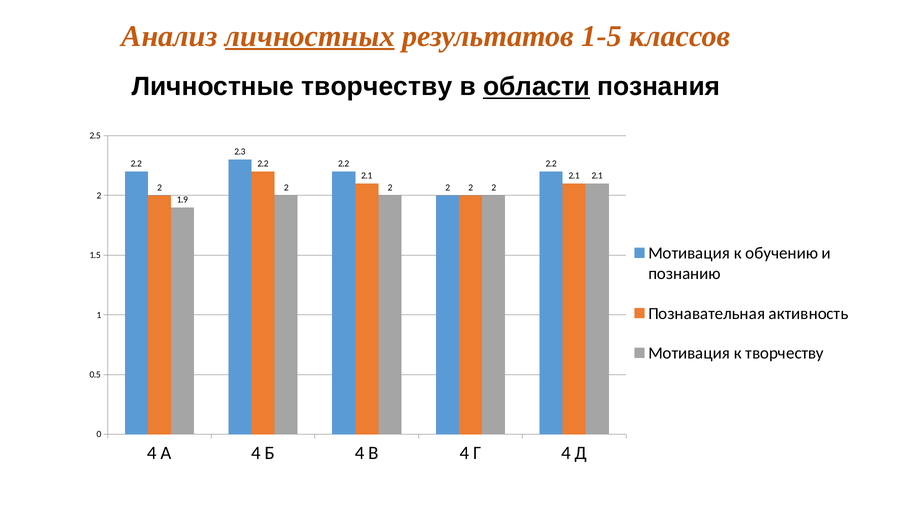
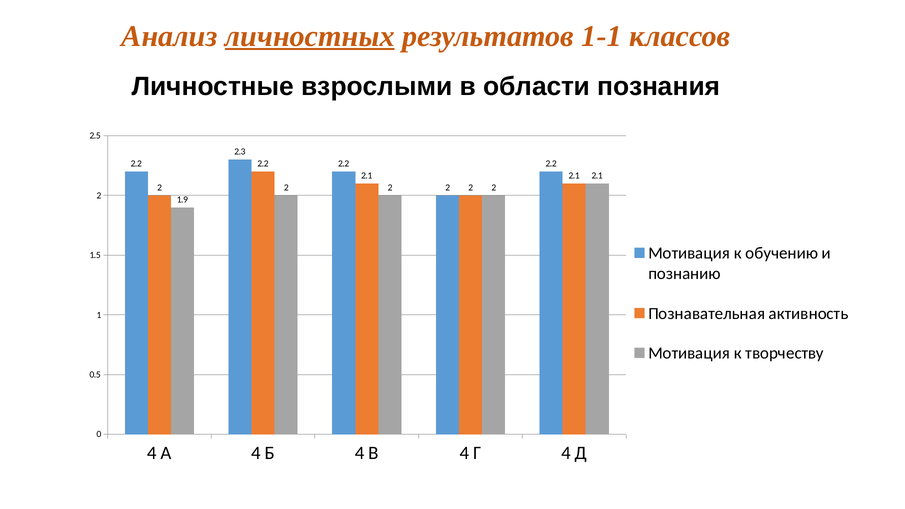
1-5: 1-5 -> 1-1
Личностные творчеству: творчеству -> взрослыми
области underline: present -> none
